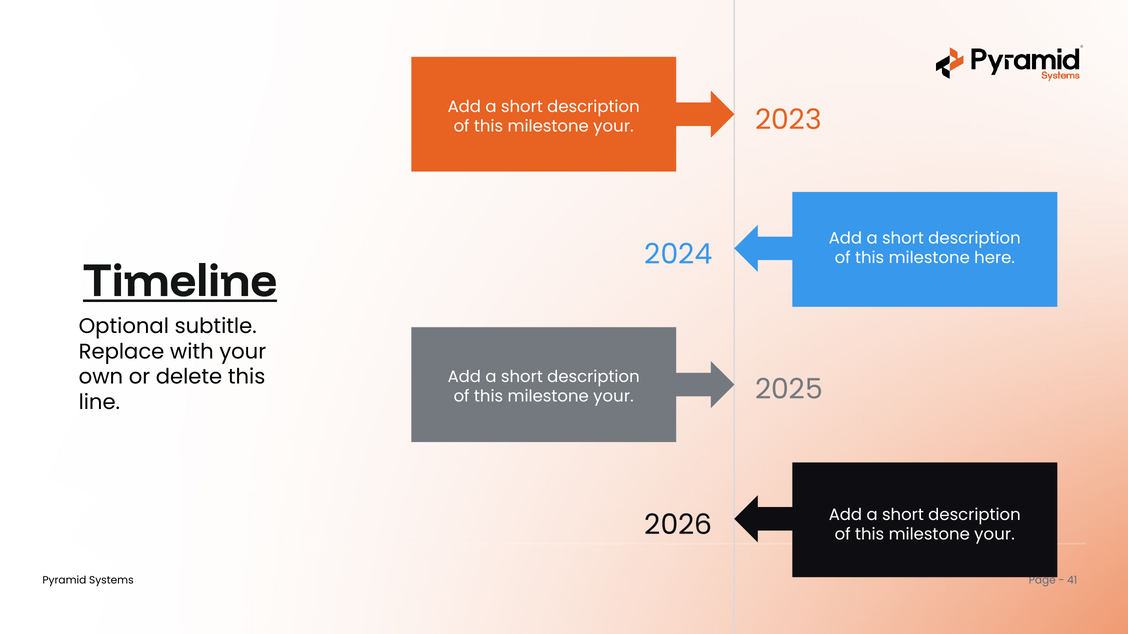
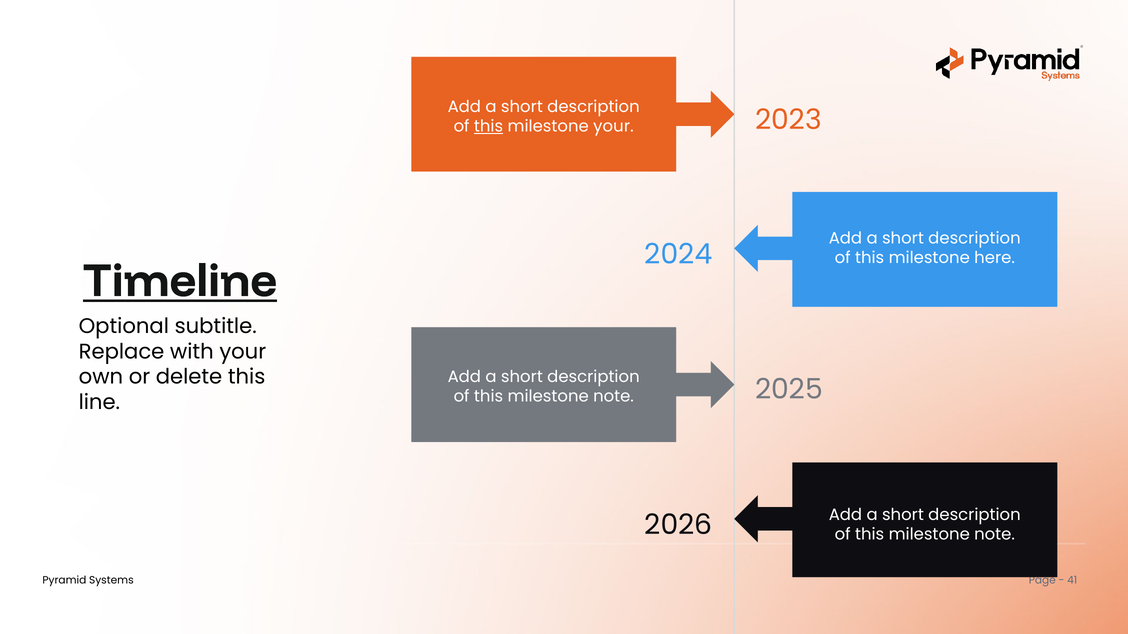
this at (489, 127) underline: none -> present
your at (613, 397): your -> note
your at (994, 535): your -> note
